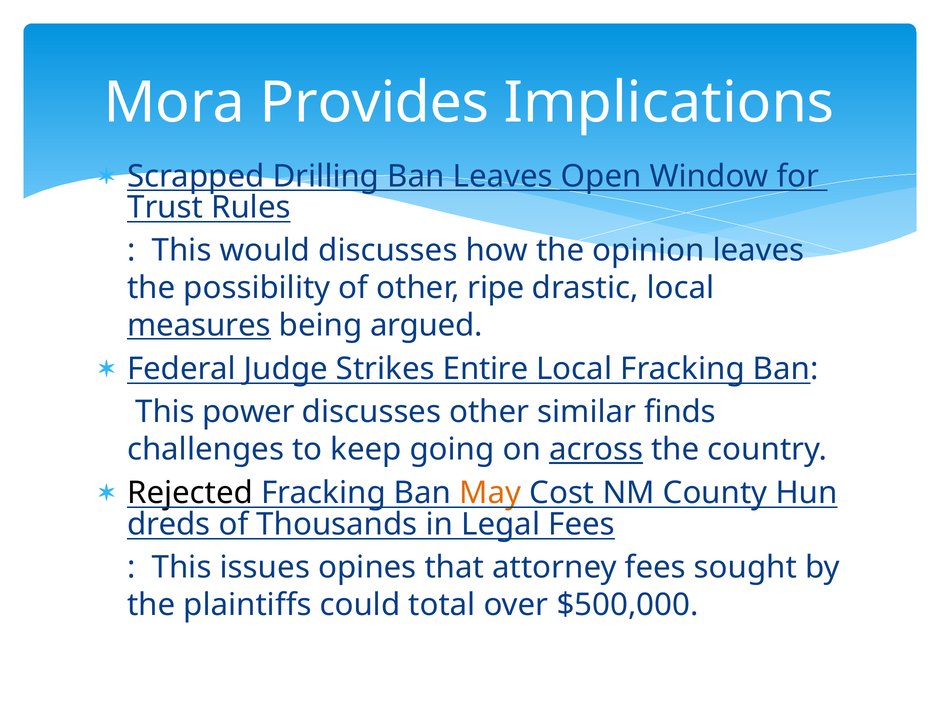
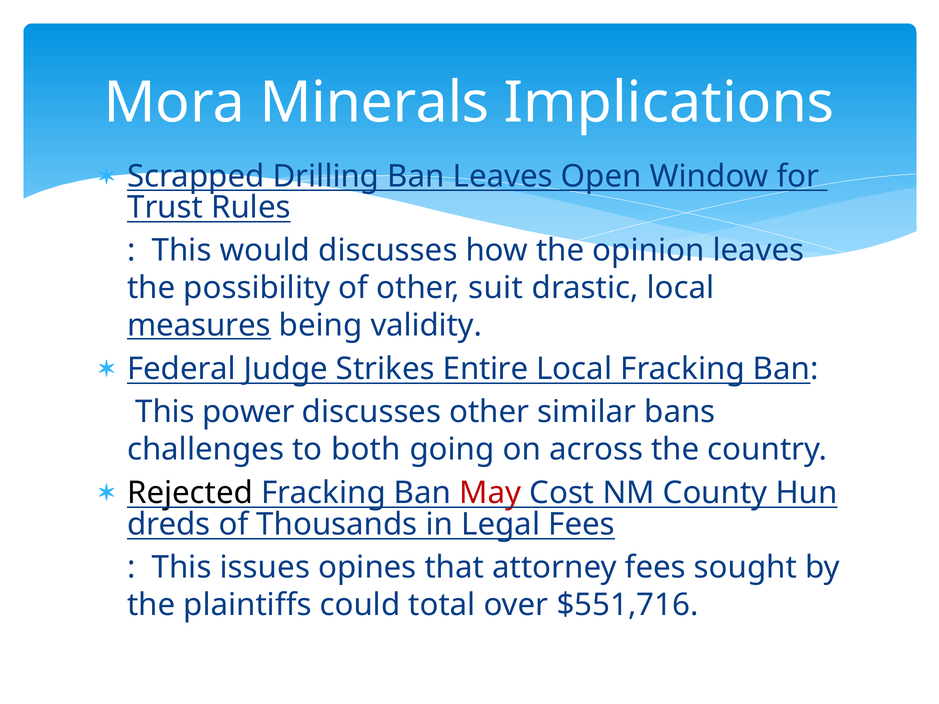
Provides: Provides -> Minerals
ripe: ripe -> suit
argued: argued -> validity
finds: finds -> bans
keep: keep -> both
across underline: present -> none
May colour: orange -> red
$500,000: $500,000 -> $551,716
